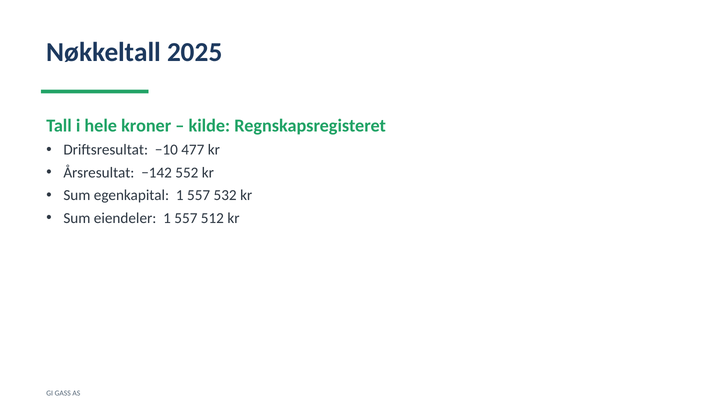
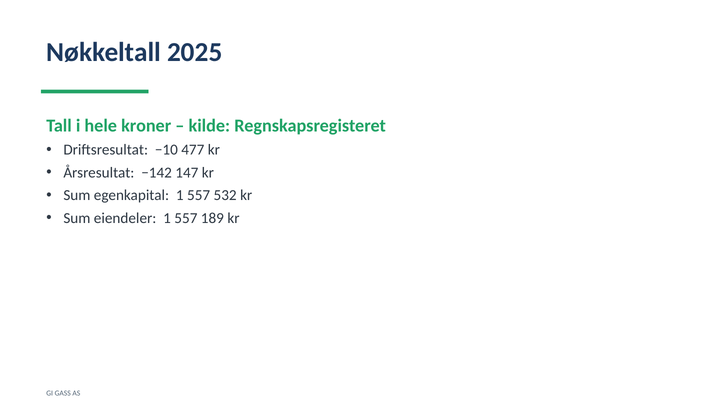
552: 552 -> 147
512: 512 -> 189
